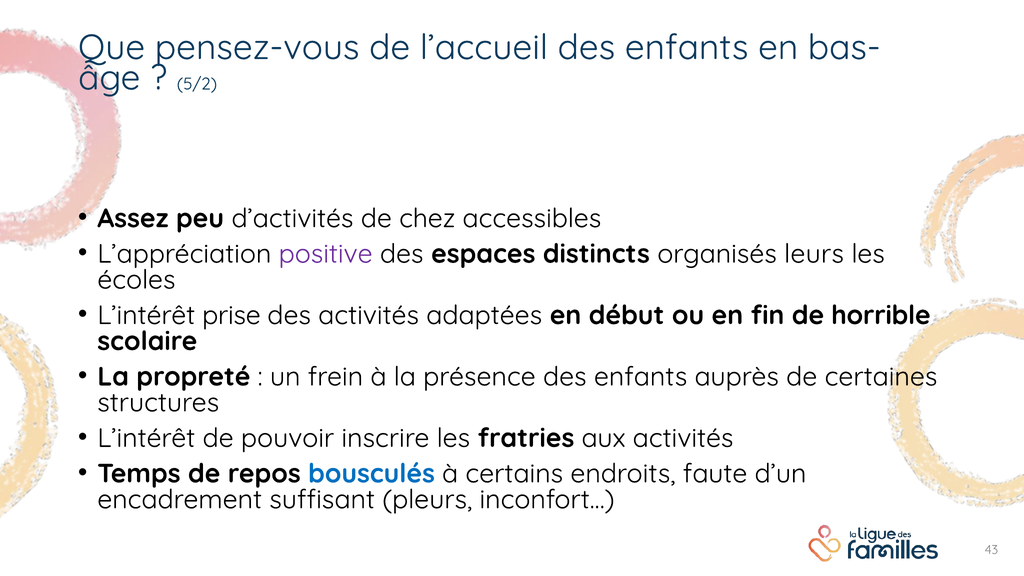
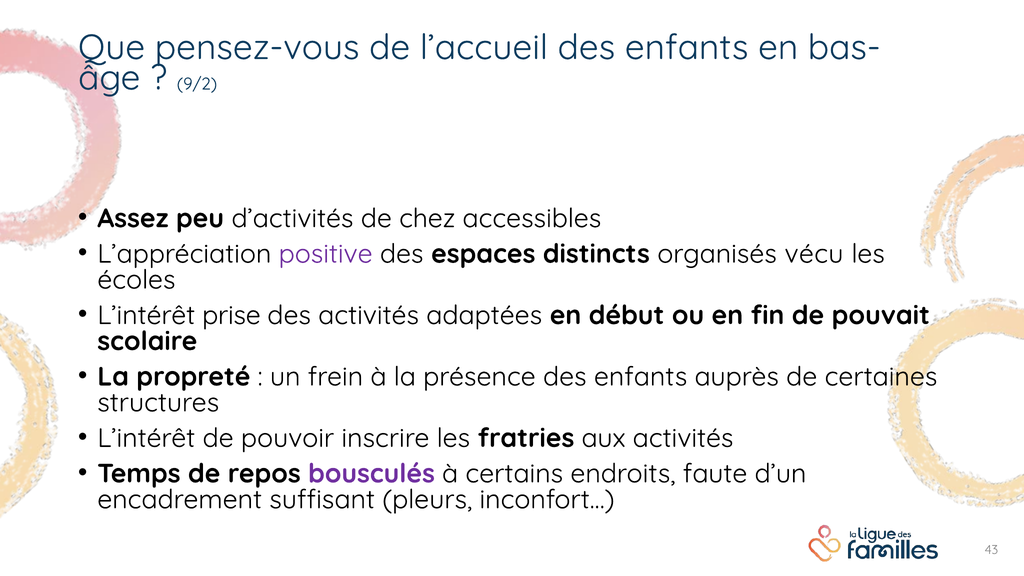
5/2: 5/2 -> 9/2
leurs: leurs -> vécu
horrible: horrible -> pouvait
bousculés colour: blue -> purple
